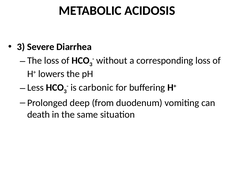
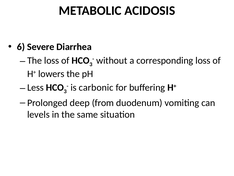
3 at (21, 47): 3 -> 6
death: death -> levels
